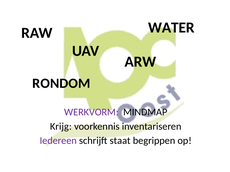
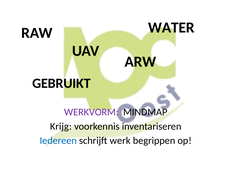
RONDOM: RONDOM -> GEBRUIKT
Iedereen colour: purple -> blue
staat: staat -> werk
